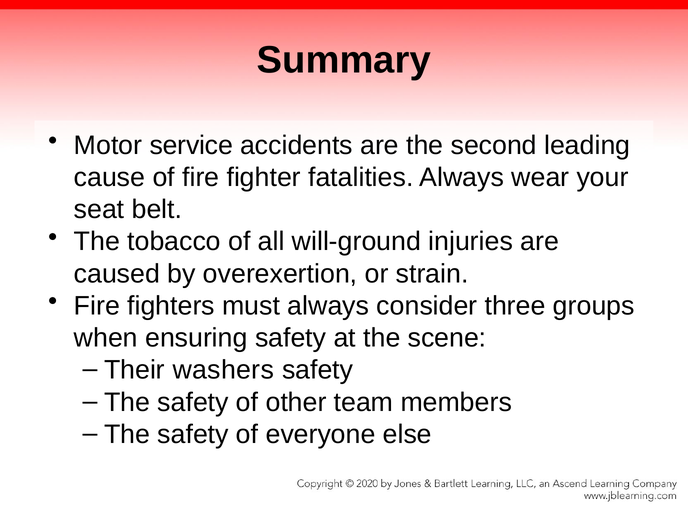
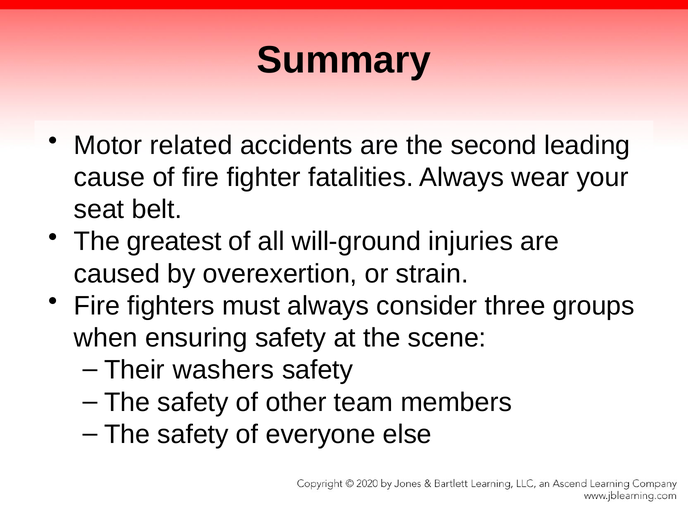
service: service -> related
tobacco: tobacco -> greatest
